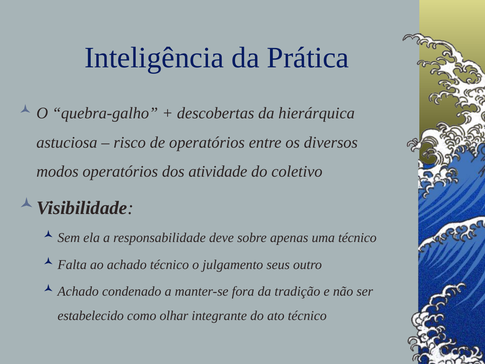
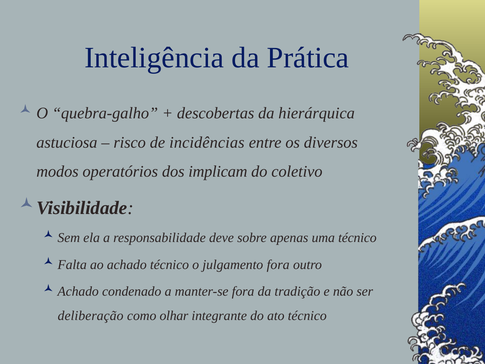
de operatórios: operatórios -> incidências
atividade: atividade -> implicam
julgamento seus: seus -> fora
estabelecido: estabelecido -> deliberação
